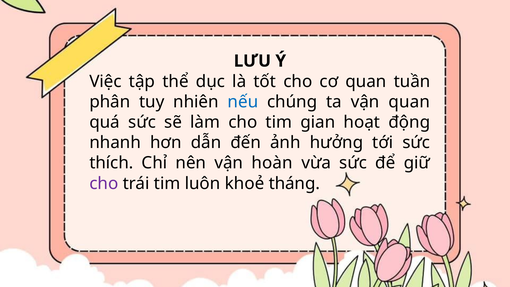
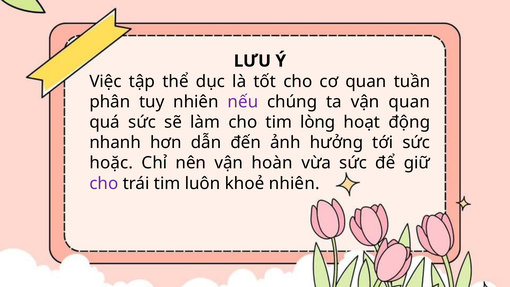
nếu colour: blue -> purple
gian: gian -> lòng
thích: thích -> hoặc
khoẻ tháng: tháng -> nhiên
